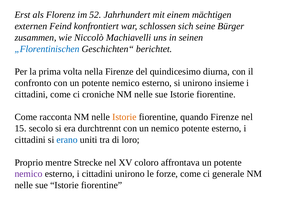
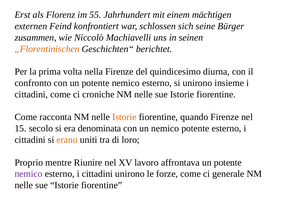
52: 52 -> 55
„Florentinischen colour: blue -> orange
durchtrennt: durchtrennt -> denominata
erano colour: blue -> orange
Strecke: Strecke -> Riunire
coloro: coloro -> lavoro
